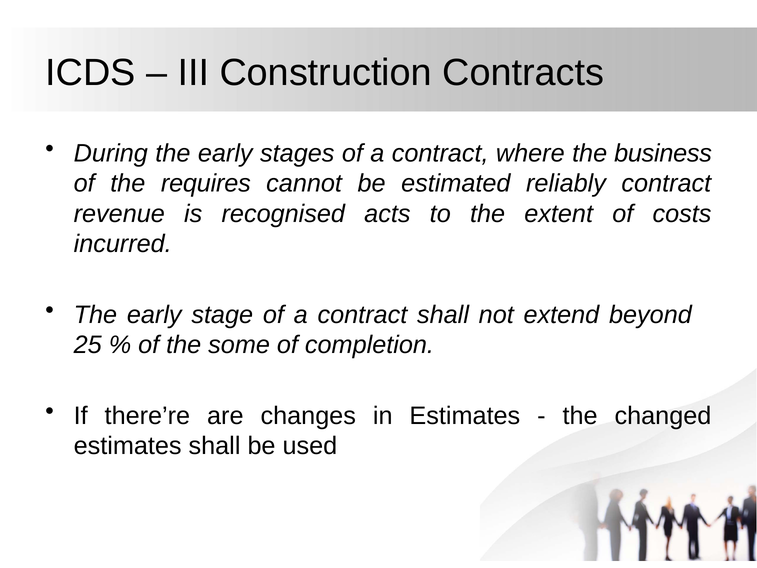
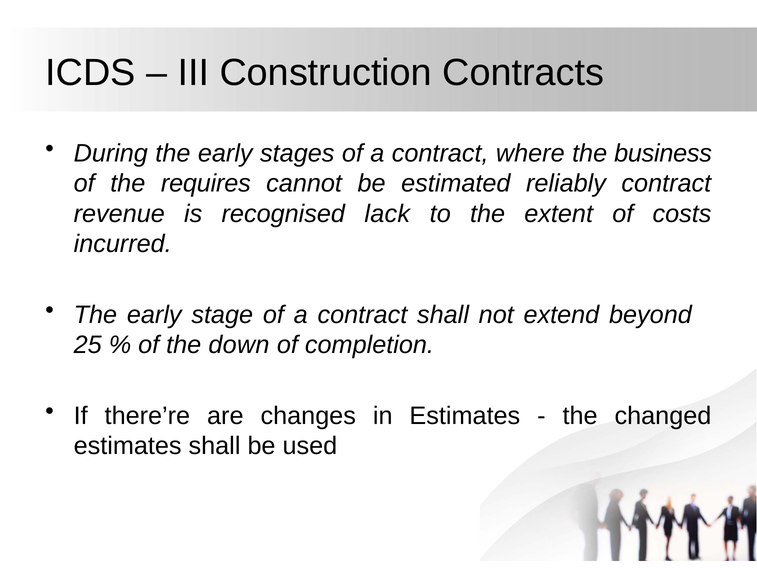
acts: acts -> lack
some: some -> down
